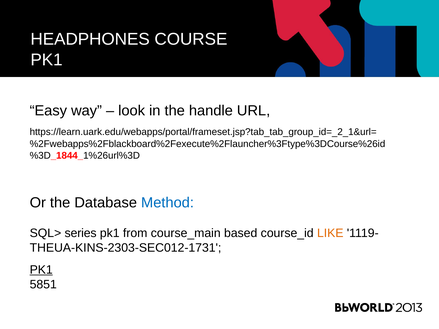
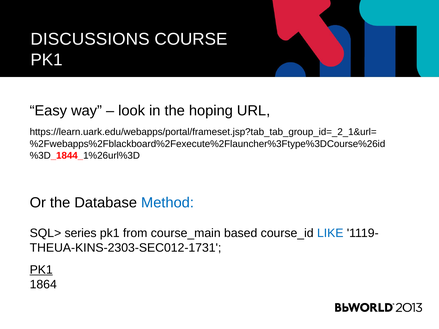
HEADPHONES: HEADPHONES -> DISCUSSIONS
handle: handle -> hoping
LIKE colour: orange -> blue
5851: 5851 -> 1864
